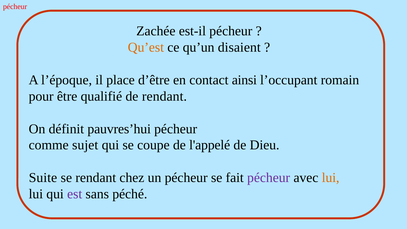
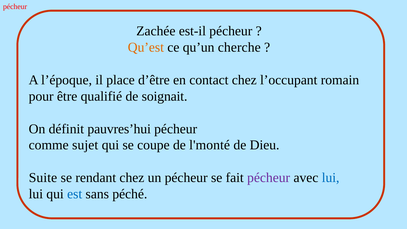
disaient: disaient -> cherche
contact ainsi: ainsi -> chez
de rendant: rendant -> soignait
l'appelé: l'appelé -> l'monté
lui at (331, 178) colour: orange -> blue
est colour: purple -> blue
